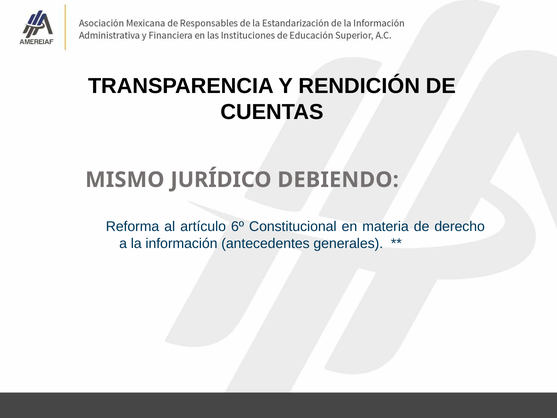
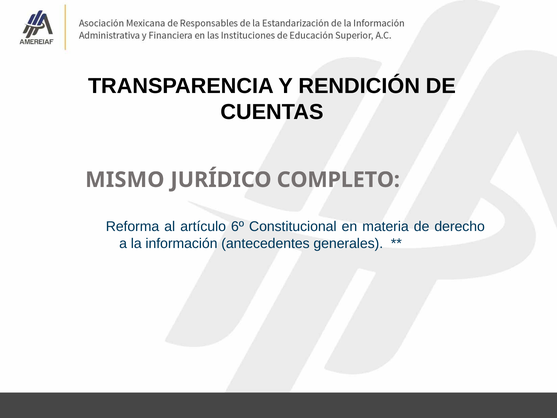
DEBIENDO: DEBIENDO -> COMPLETO
